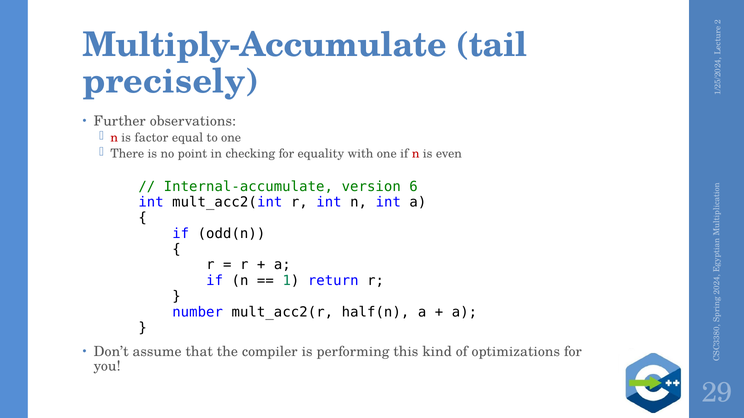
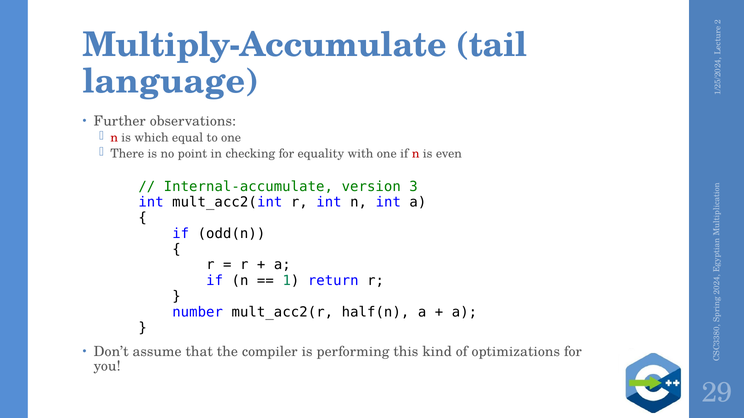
precisely: precisely -> language
factor: factor -> which
version 6: 6 -> 3
